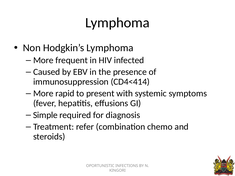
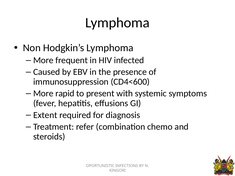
CD4<414: CD4<414 -> CD4<600
Simple: Simple -> Extent
